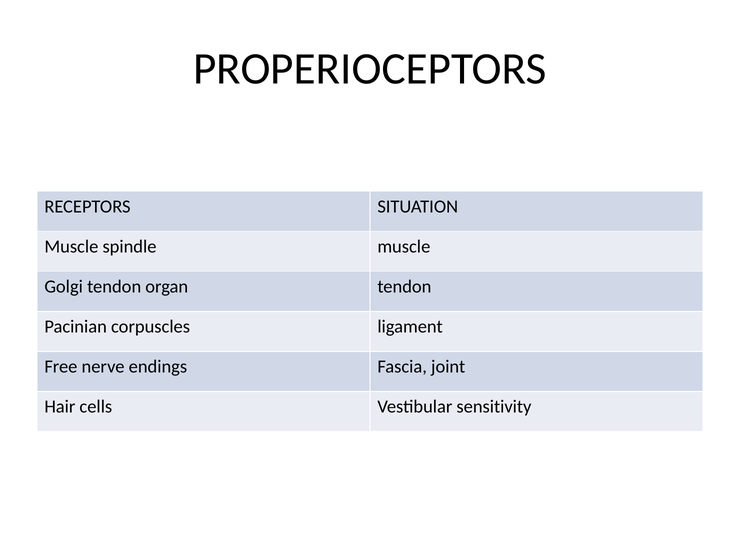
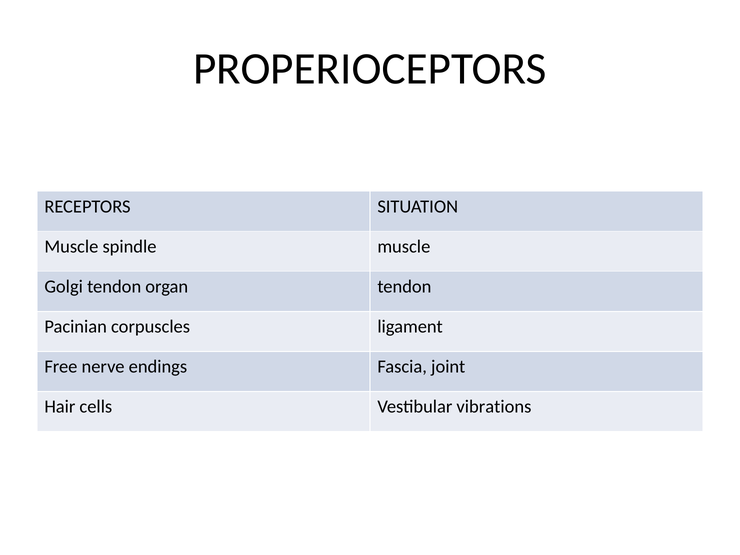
sensitivity: sensitivity -> vibrations
